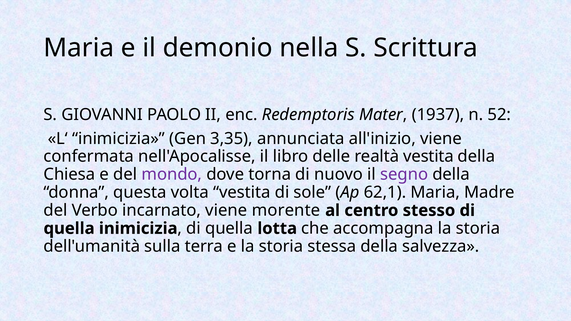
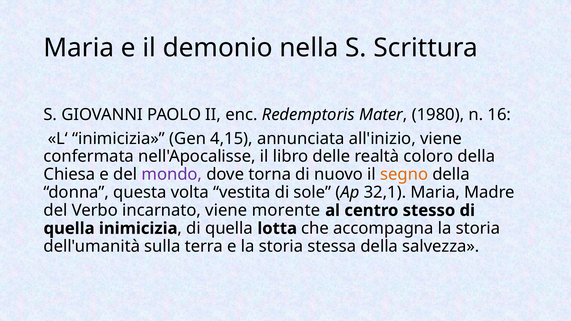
1937: 1937 -> 1980
52: 52 -> 16
3,35: 3,35 -> 4,15
realtà vestita: vestita -> coloro
segno colour: purple -> orange
62,1: 62,1 -> 32,1
